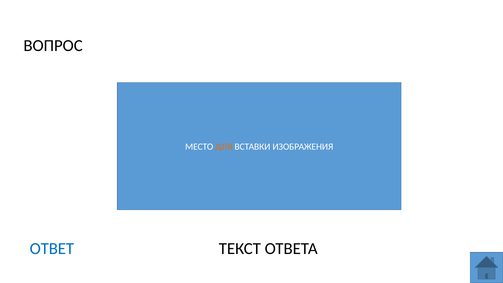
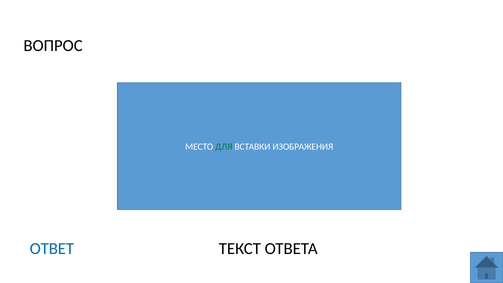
ДЛЯ colour: orange -> green
